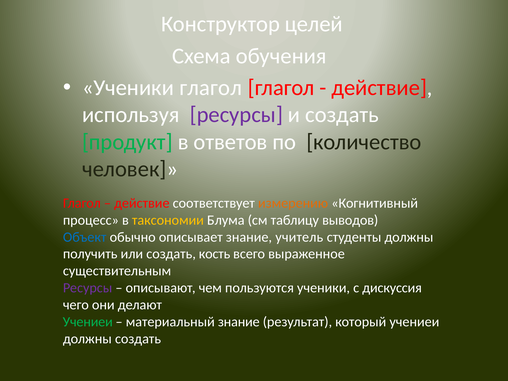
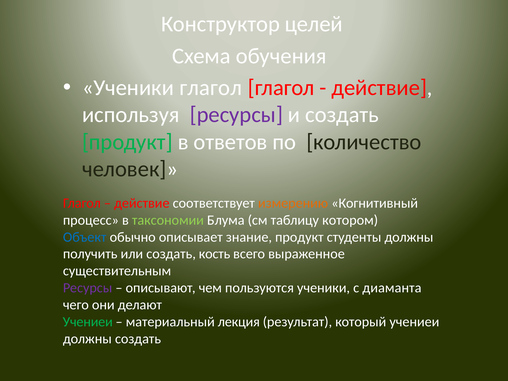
таксономии colour: yellow -> light green
выводов: выводов -> котором
знание учитель: учитель -> продукт
дискуссия: дискуссия -> диаманта
материальный знание: знание -> лекция
